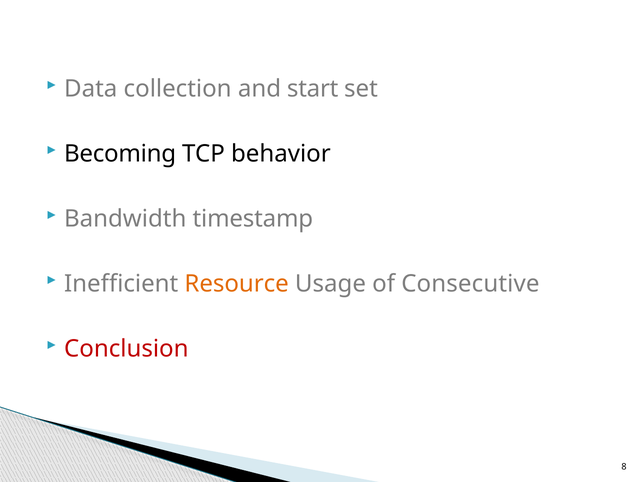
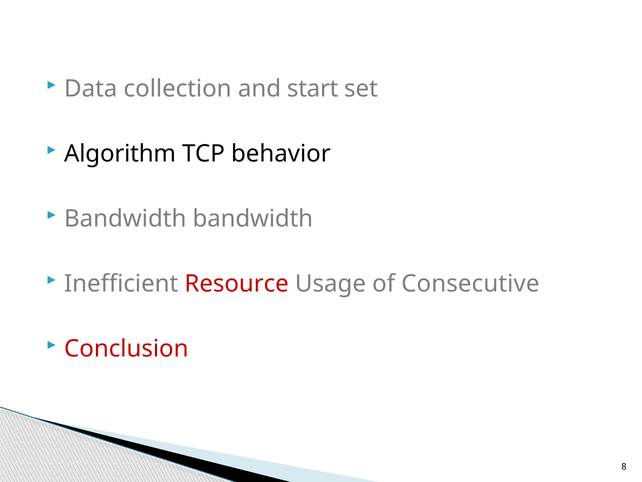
Becoming: Becoming -> Algorithm
Bandwidth timestamp: timestamp -> bandwidth
Resource colour: orange -> red
